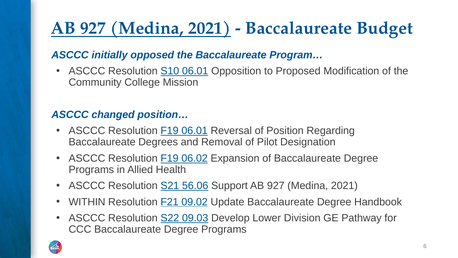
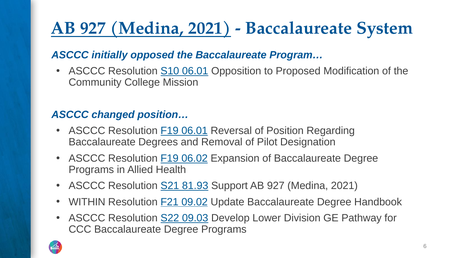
Budget: Budget -> System
56.06: 56.06 -> 81.93
